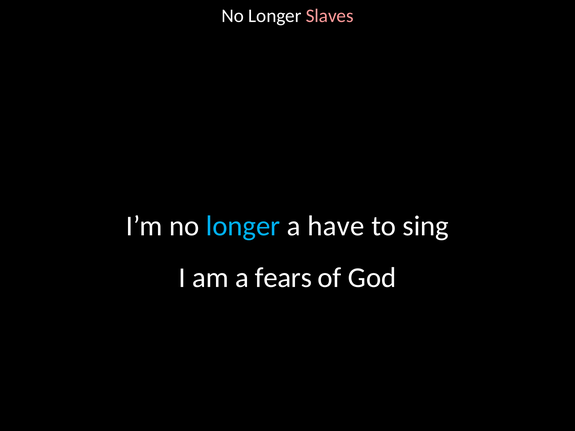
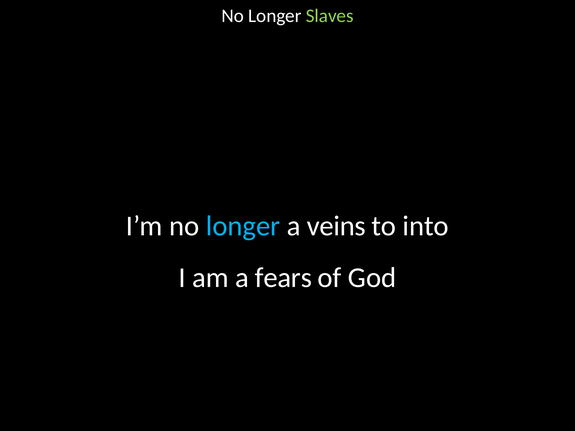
Slaves colour: pink -> light green
have: have -> veins
sing: sing -> into
